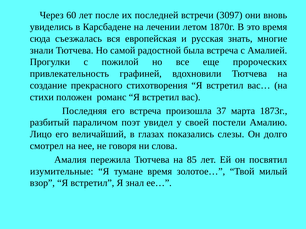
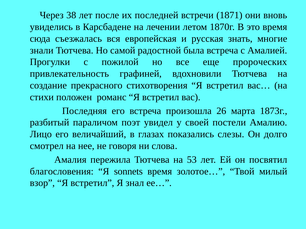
60: 60 -> 38
3097: 3097 -> 1871
37: 37 -> 26
85: 85 -> 53
изумительные: изумительные -> благословения
тумане: тумане -> sonnets
